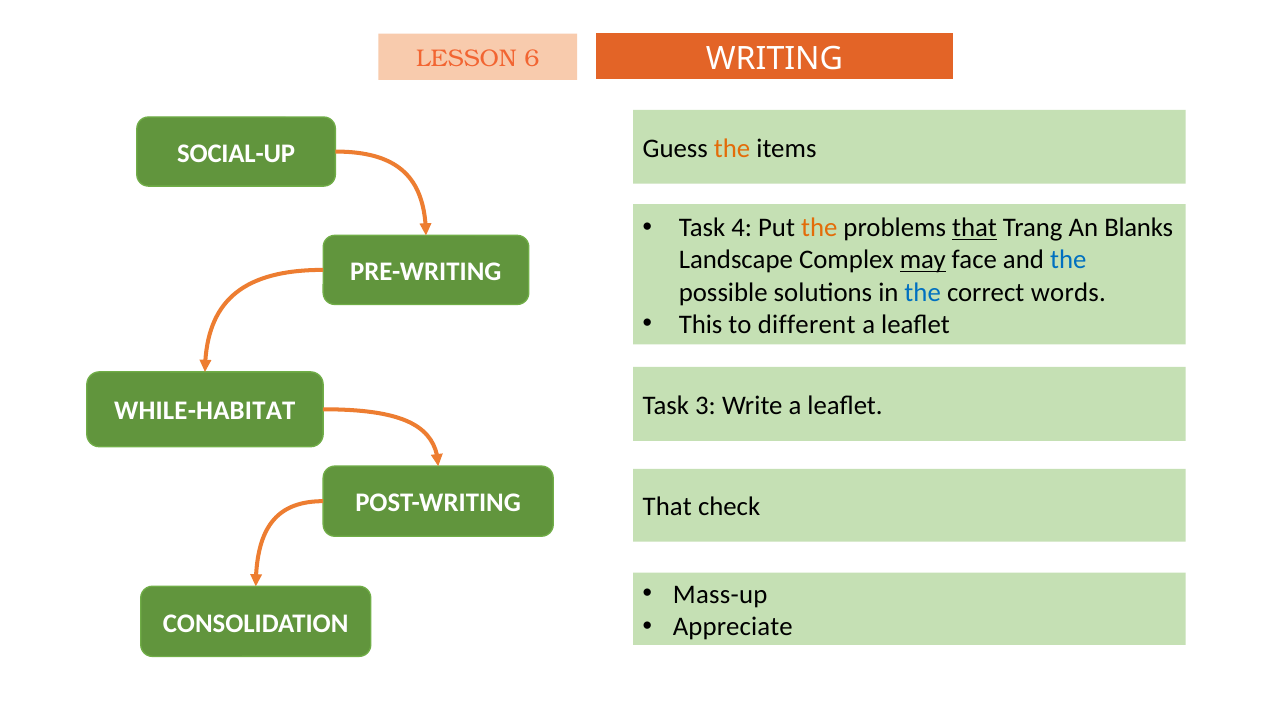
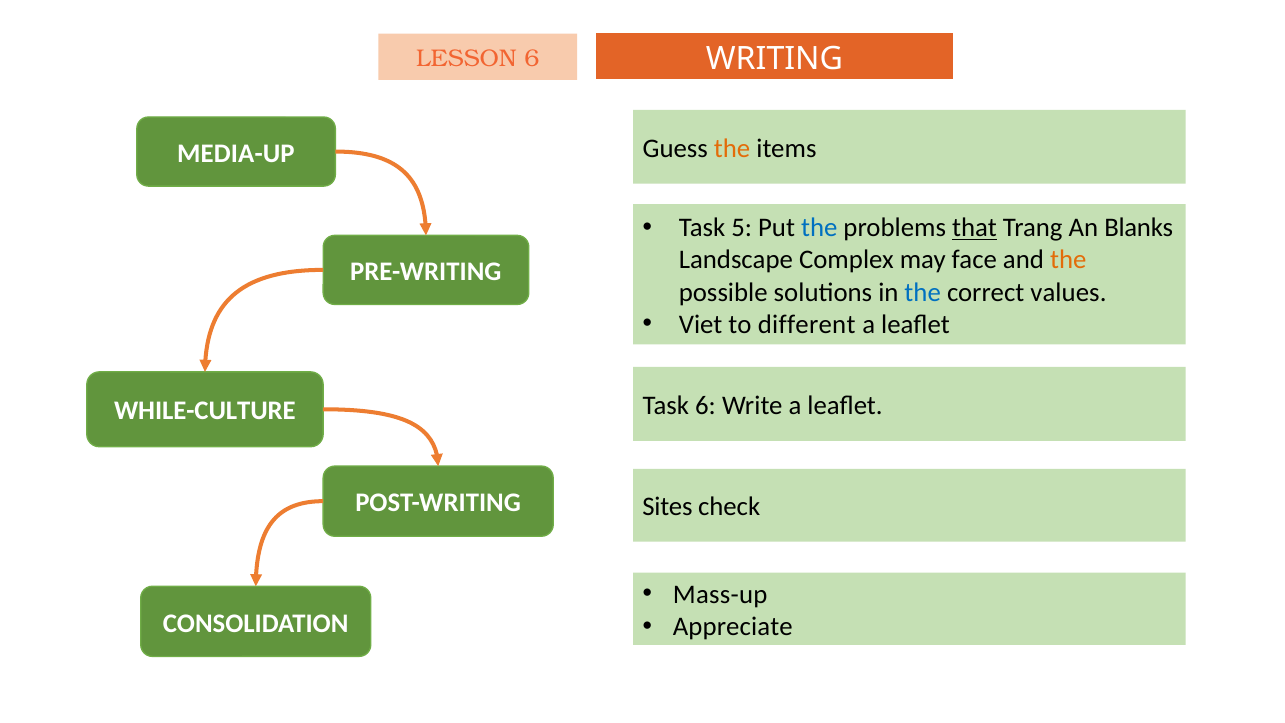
SOCIAL-UP: SOCIAL-UP -> MEDIA-UP
4: 4 -> 5
the at (819, 228) colour: orange -> blue
may underline: present -> none
the at (1068, 260) colour: blue -> orange
words: words -> values
This: This -> Viet
Task 3: 3 -> 6
WHILE-HABITAT: WHILE-HABITAT -> WHILE-CULTURE
That at (667, 507): That -> Sites
